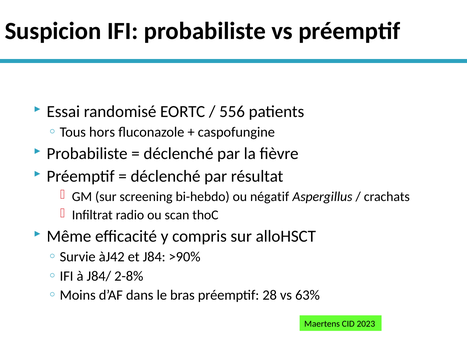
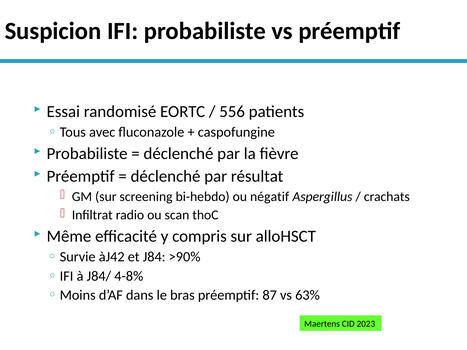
hors: hors -> avec
2-8%: 2-8% -> 4-8%
28: 28 -> 87
